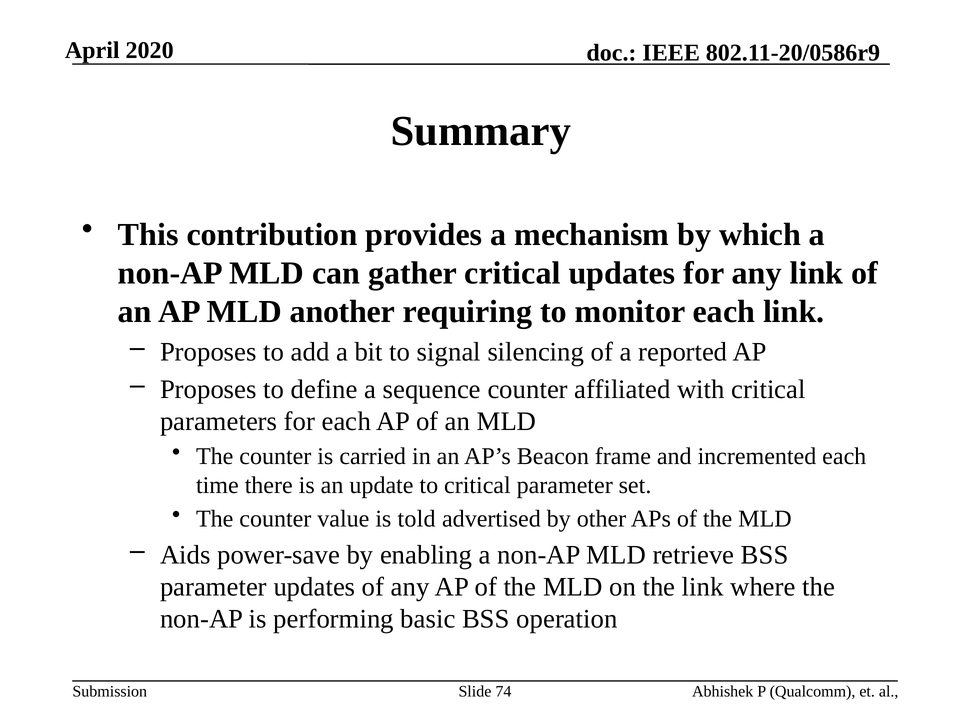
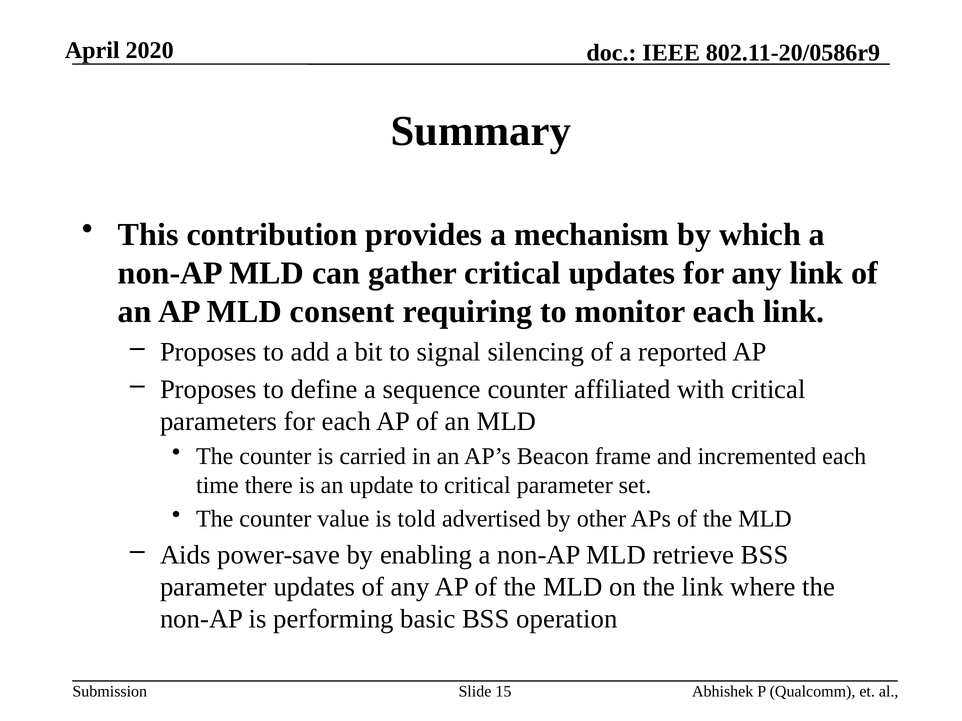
another: another -> consent
74: 74 -> 15
